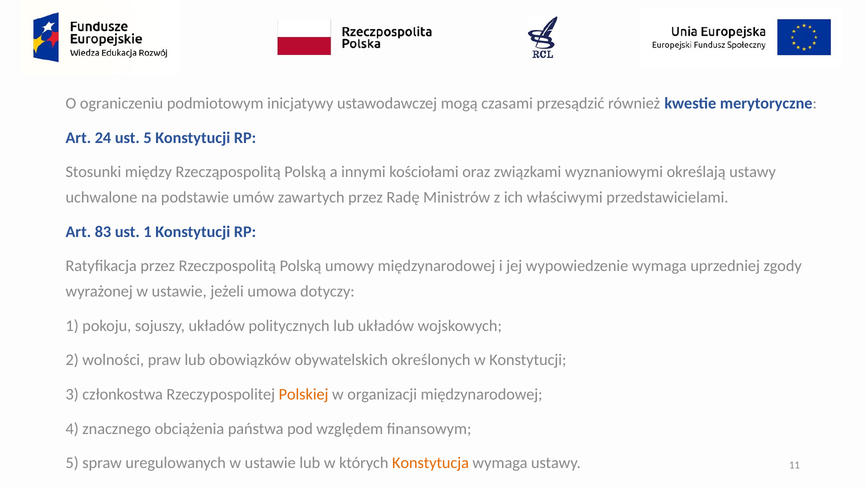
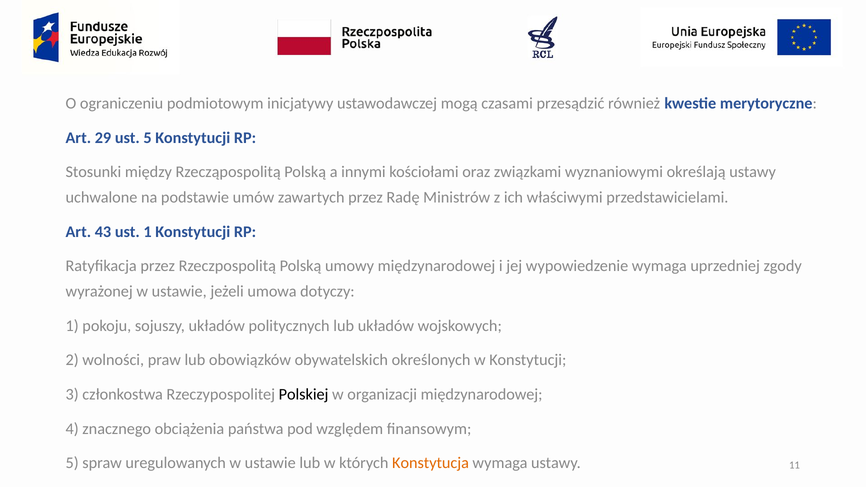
24: 24 -> 29
83: 83 -> 43
Polskiej colour: orange -> black
